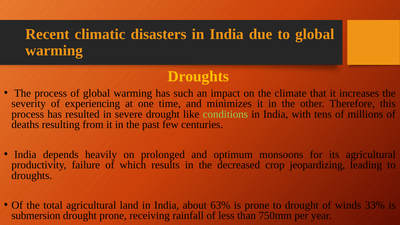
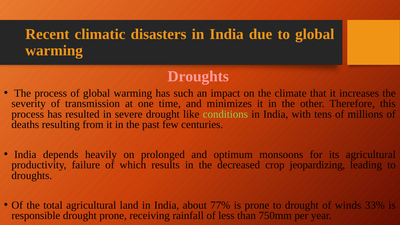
Droughts at (198, 77) colour: yellow -> pink
experiencing: experiencing -> transmission
63%: 63% -> 77%
submersion: submersion -> responsible
